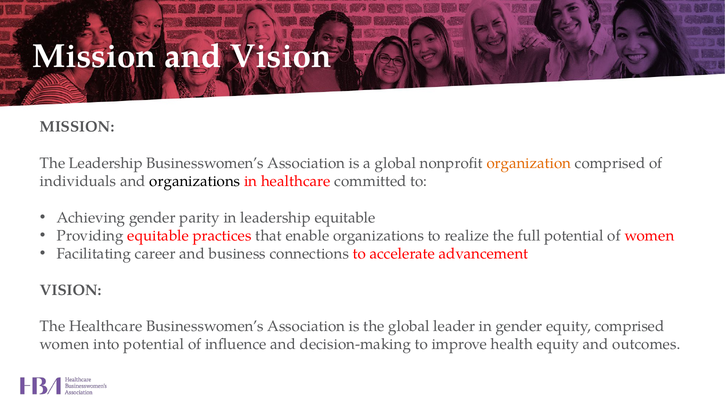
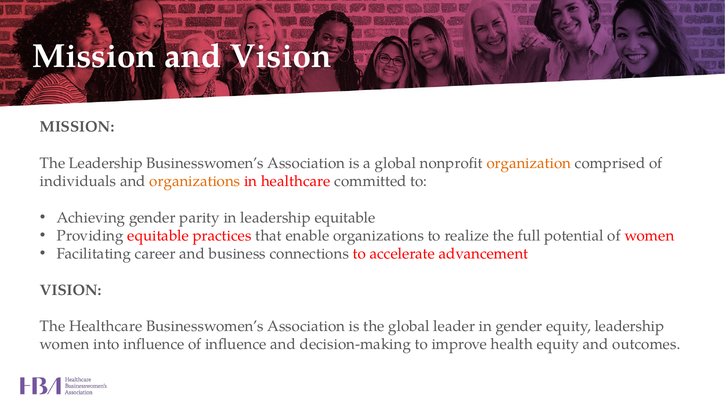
organizations at (195, 181) colour: black -> orange
equity comprised: comprised -> leadership
into potential: potential -> influence
